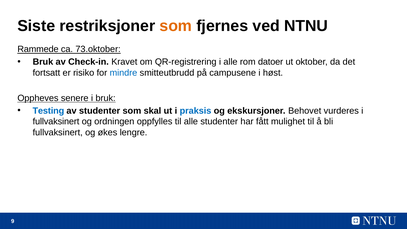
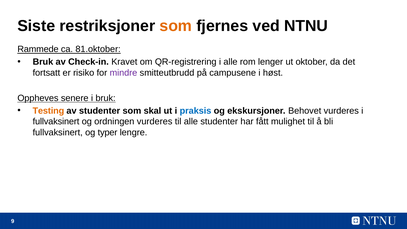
73.oktober: 73.oktober -> 81.oktober
datoer: datoer -> lenger
mindre colour: blue -> purple
Testing colour: blue -> orange
ordningen oppfylles: oppfylles -> vurderes
økes: økes -> typer
